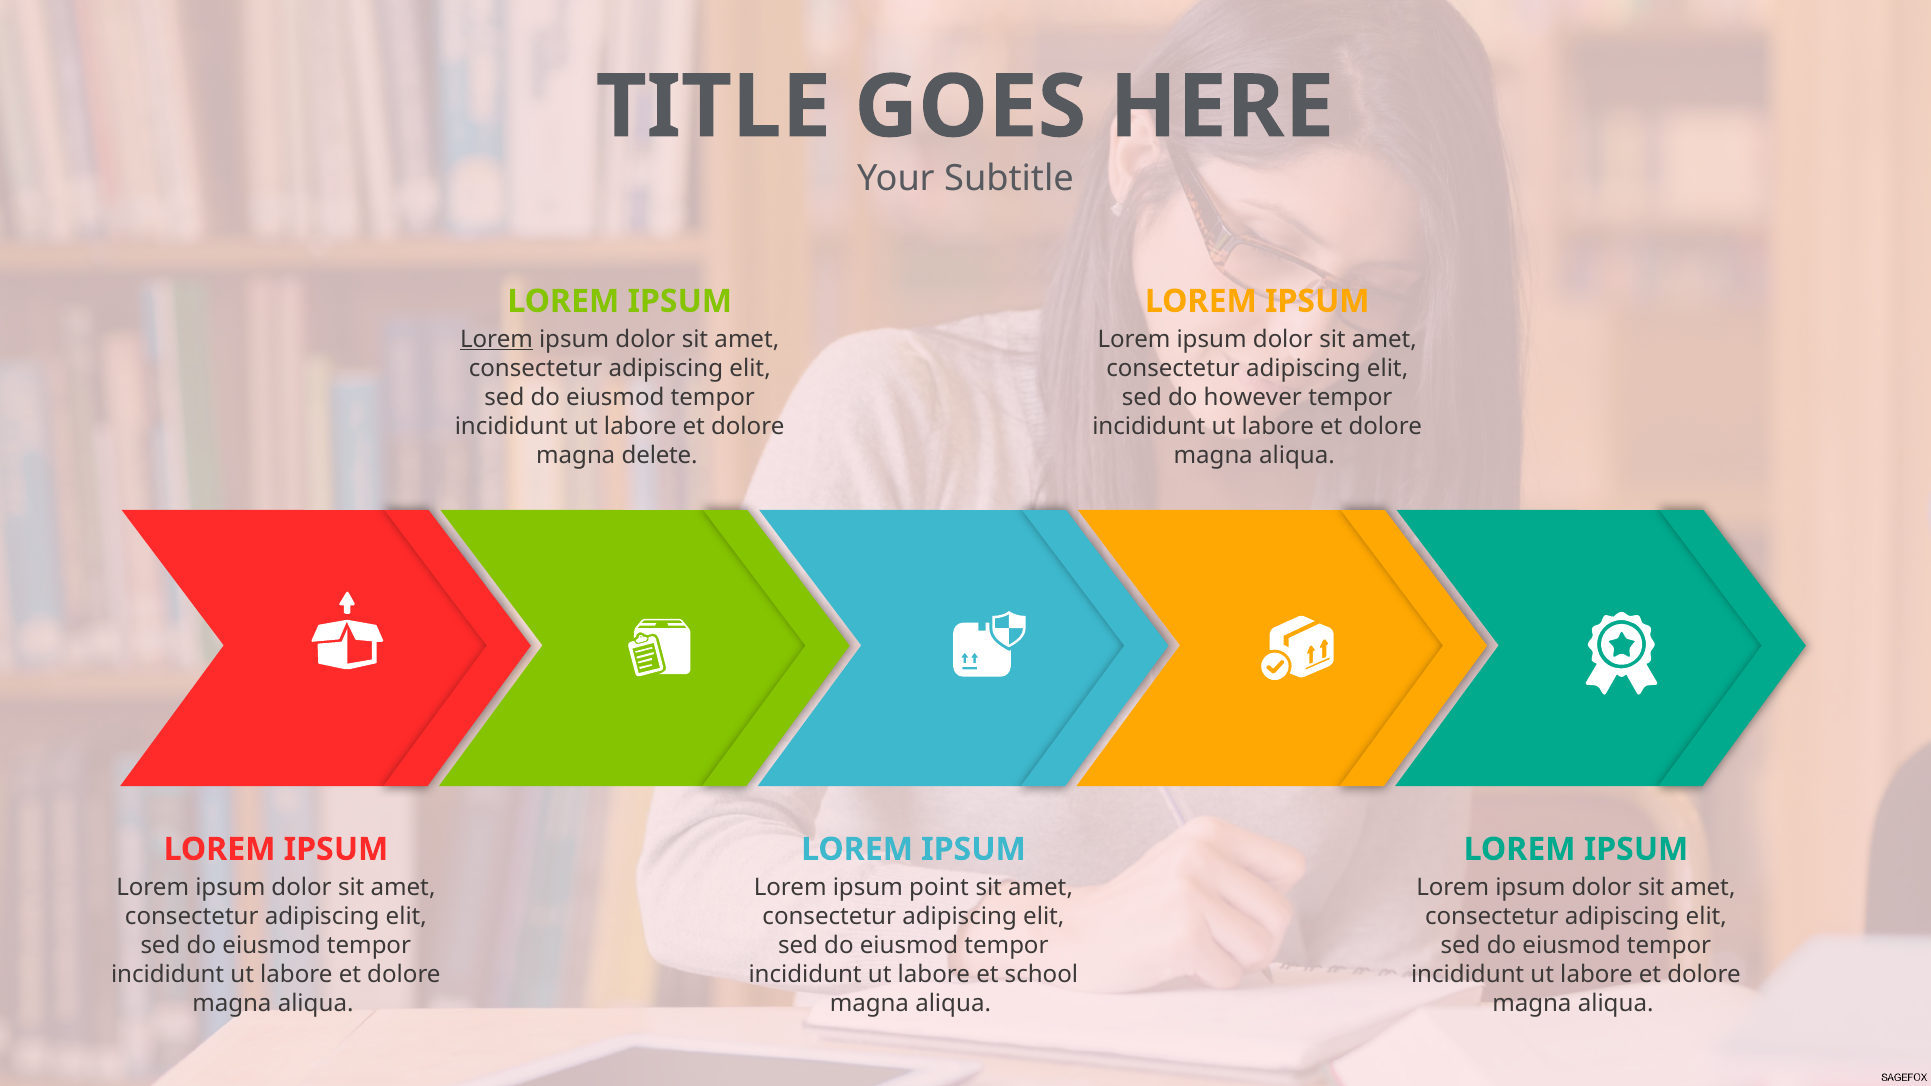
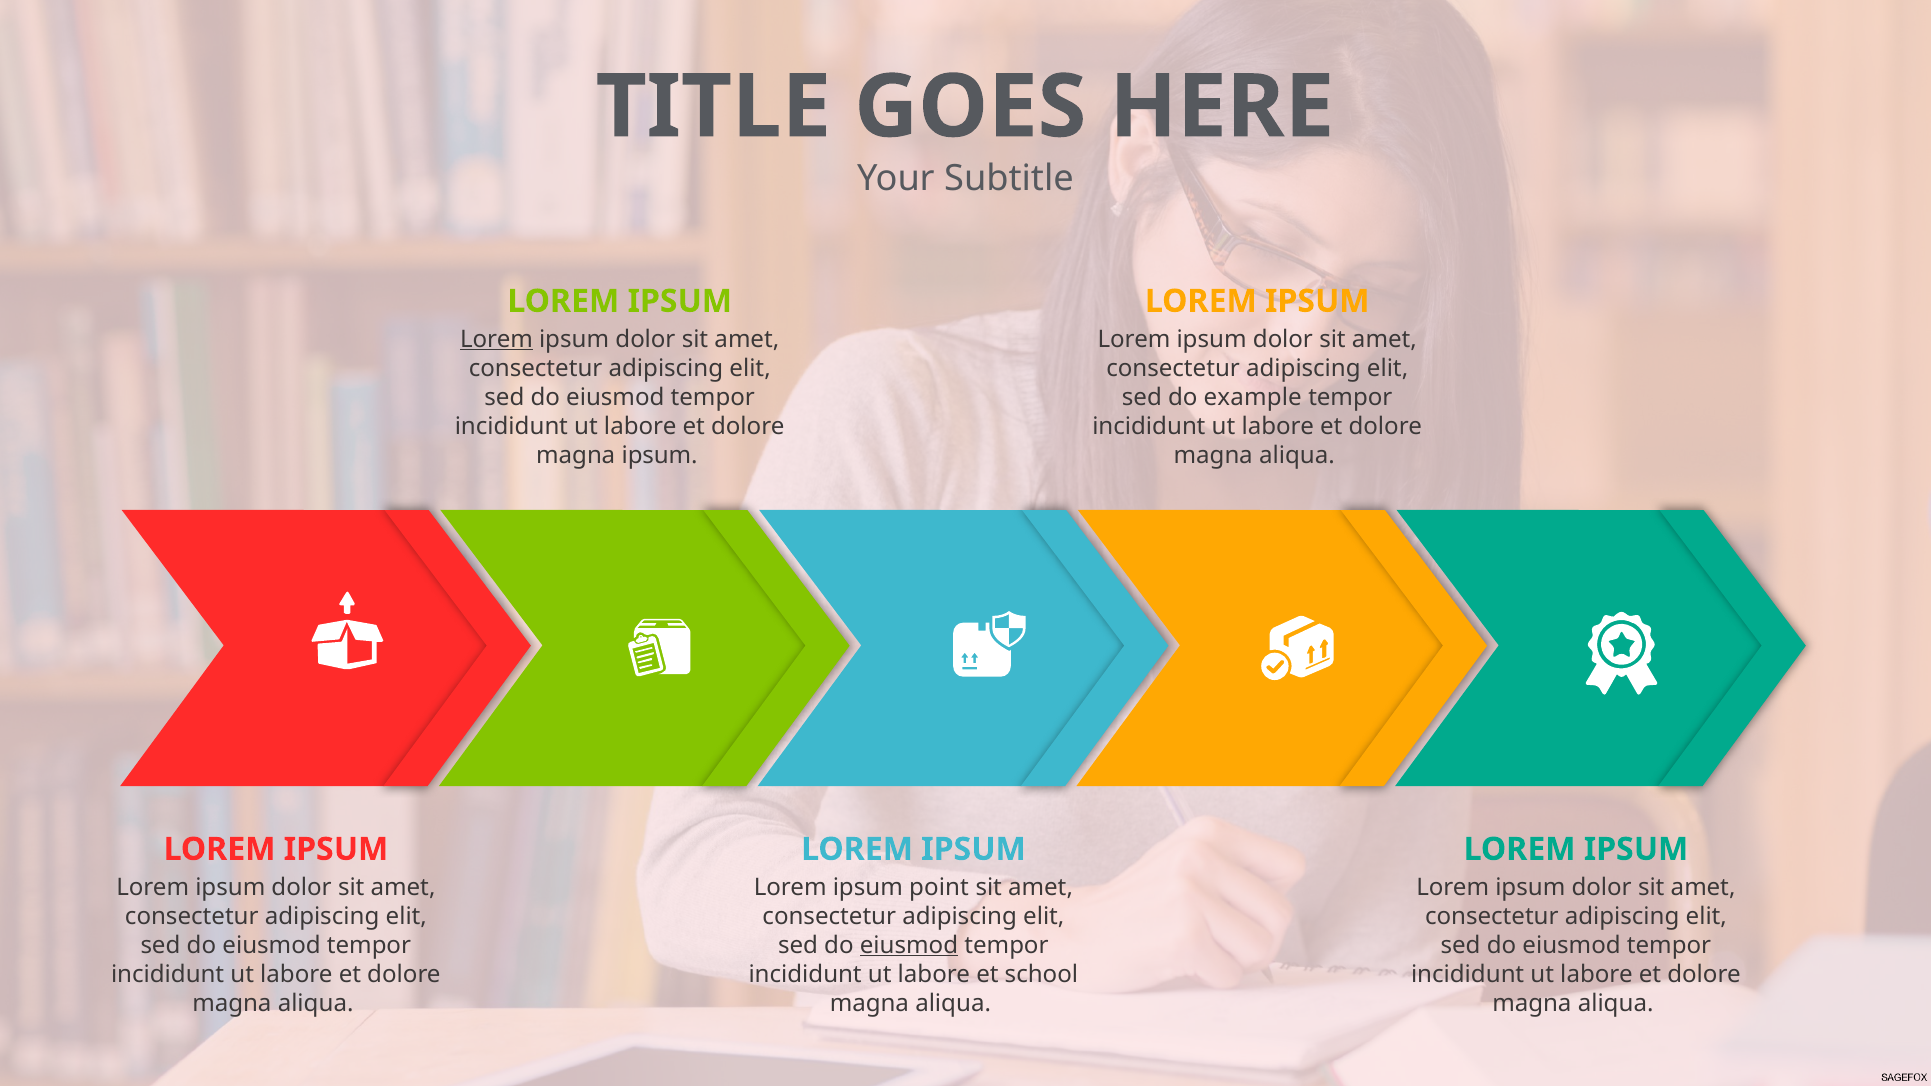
however: however -> example
magna delete: delete -> ipsum
eiusmod at (909, 945) underline: none -> present
